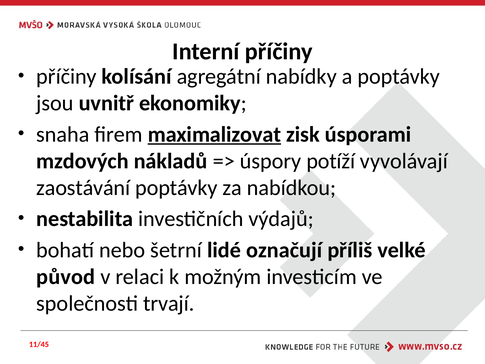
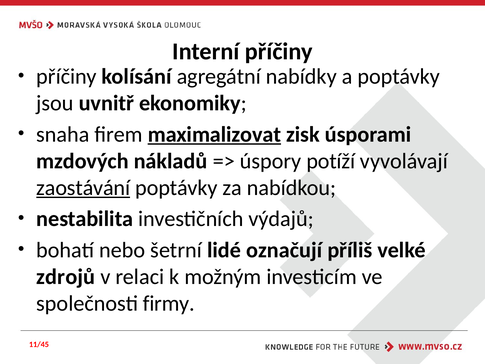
zaostávání underline: none -> present
původ: původ -> zdrojů
trvají: trvají -> firmy
